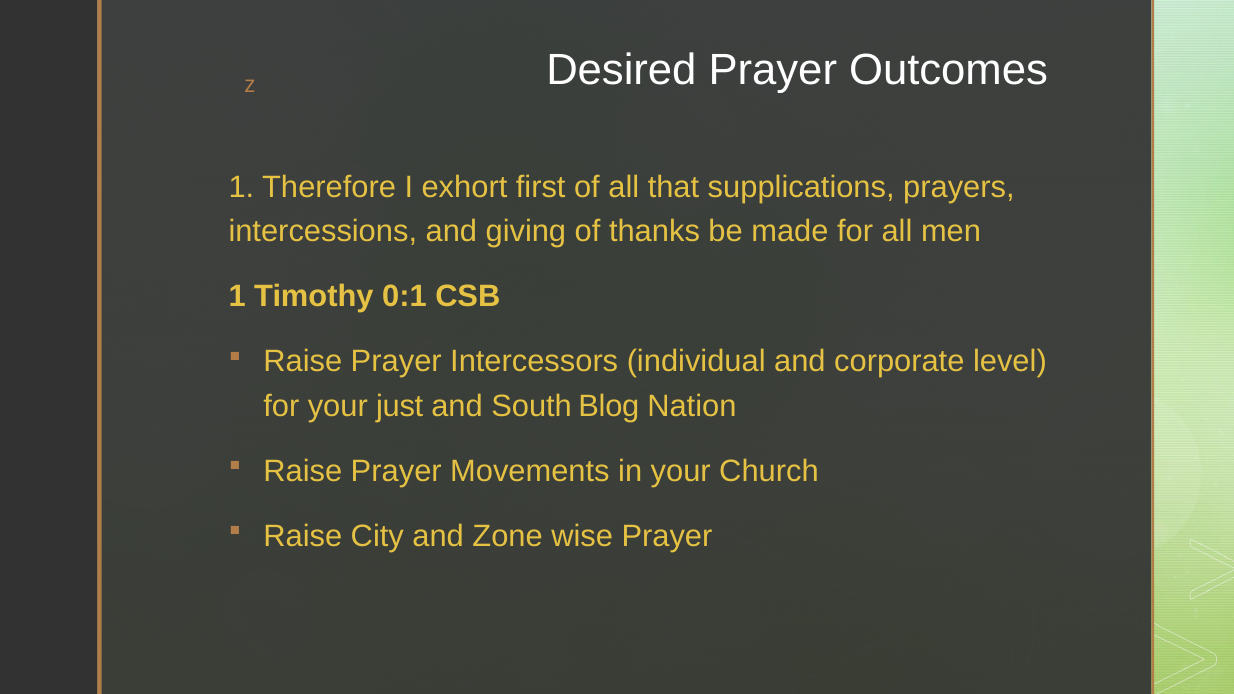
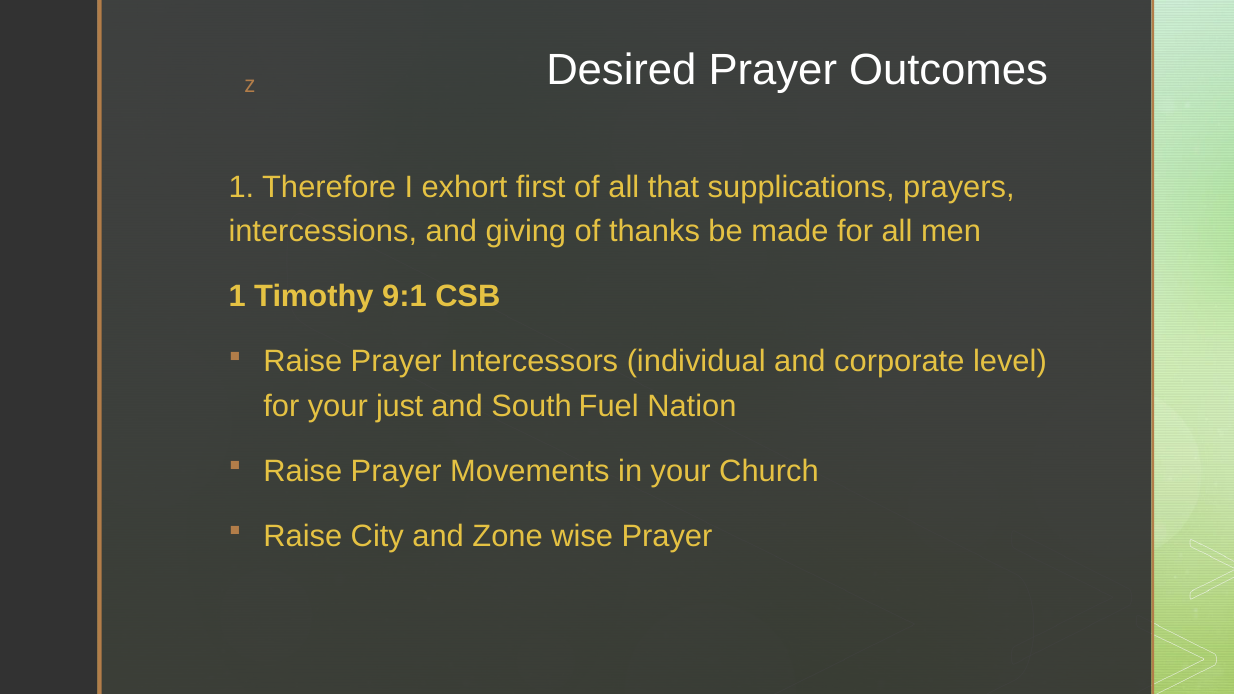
0:1: 0:1 -> 9:1
Blog: Blog -> Fuel
